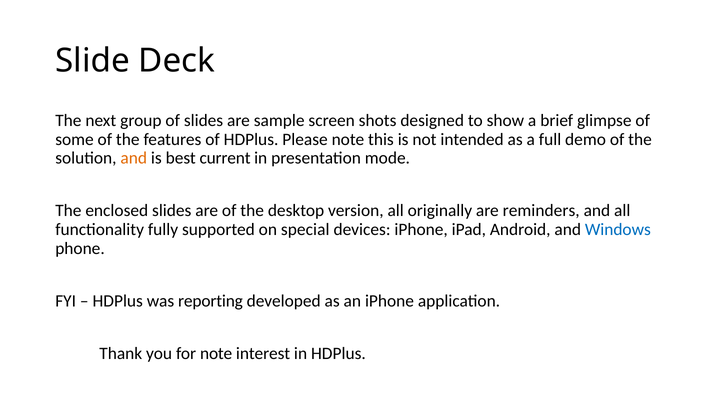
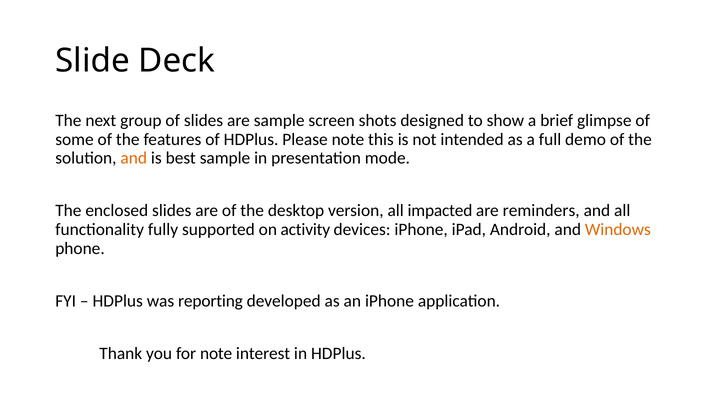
best current: current -> sample
originally: originally -> impacted
special: special -> activity
Windows colour: blue -> orange
